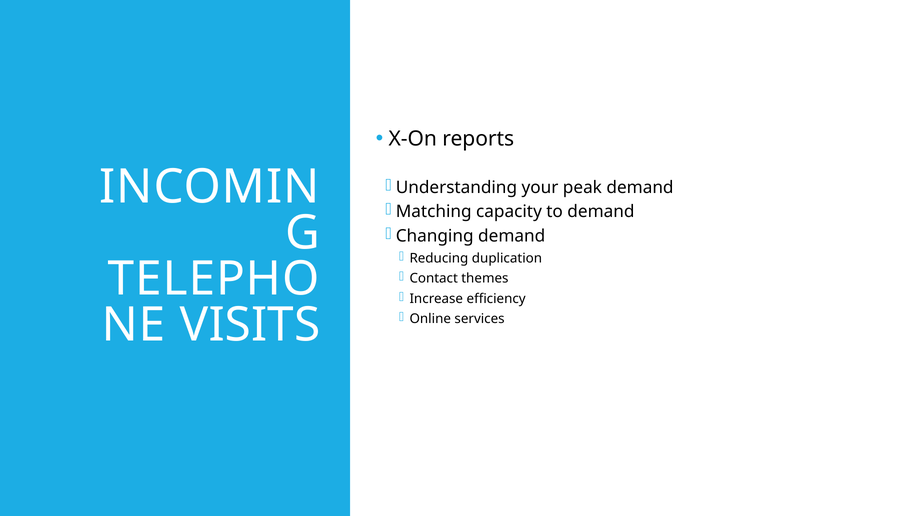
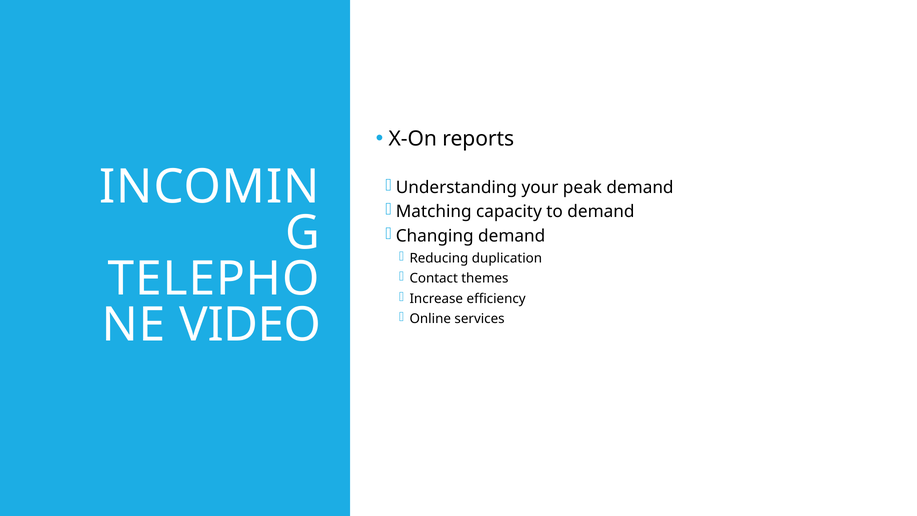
VISITS: VISITS -> VIDEO
